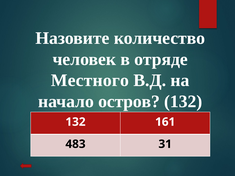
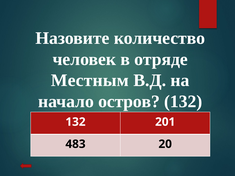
Местного: Местного -> Местным
161: 161 -> 201
31: 31 -> 20
